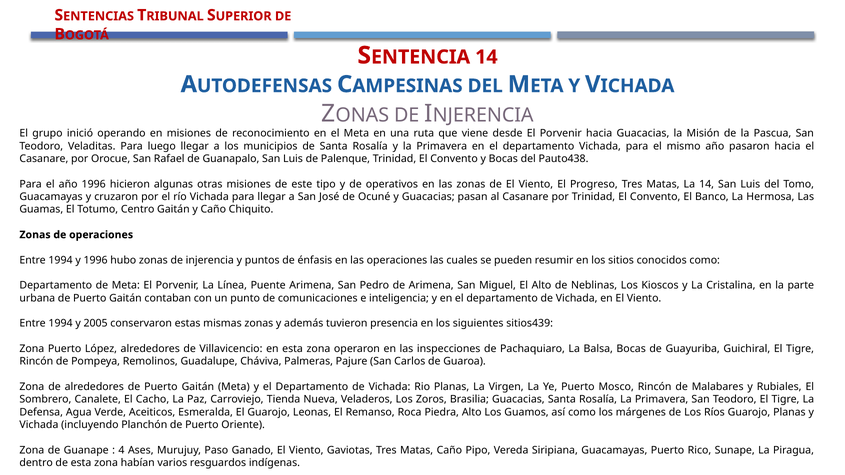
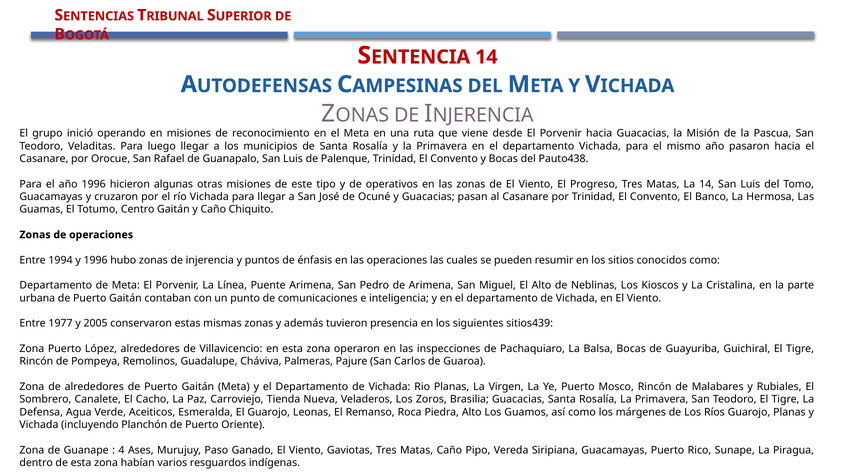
1994 at (61, 324): 1994 -> 1977
